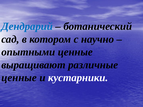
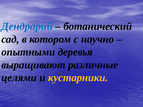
опытными ценные: ценные -> деревья
ценные at (19, 78): ценные -> целями
кустарники colour: white -> yellow
